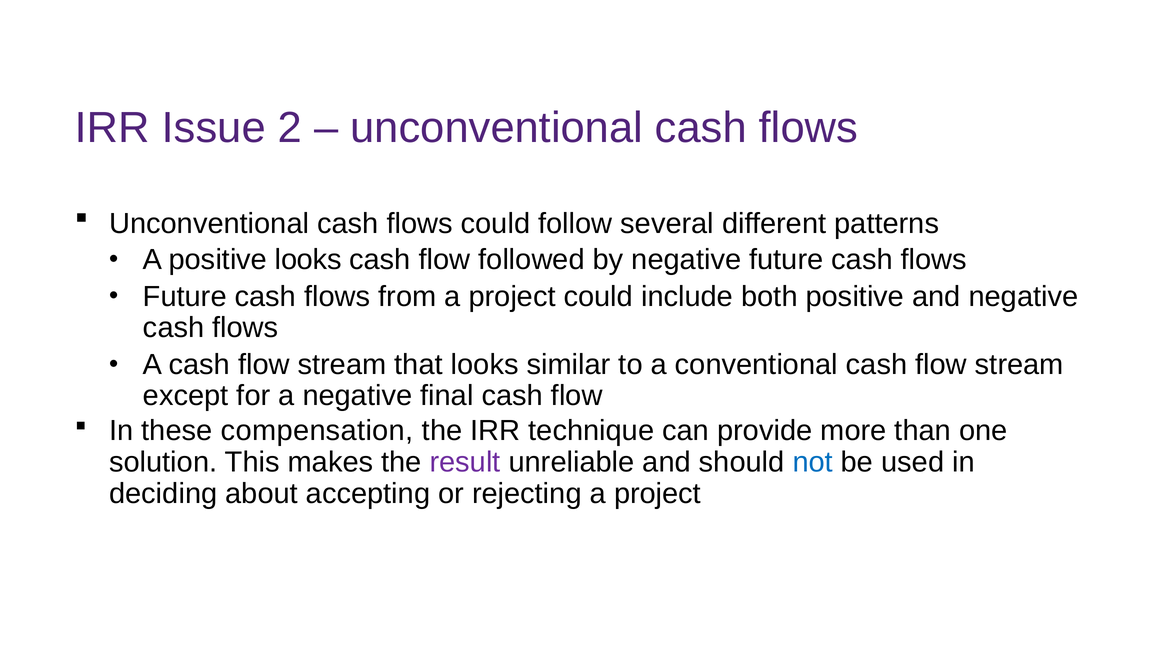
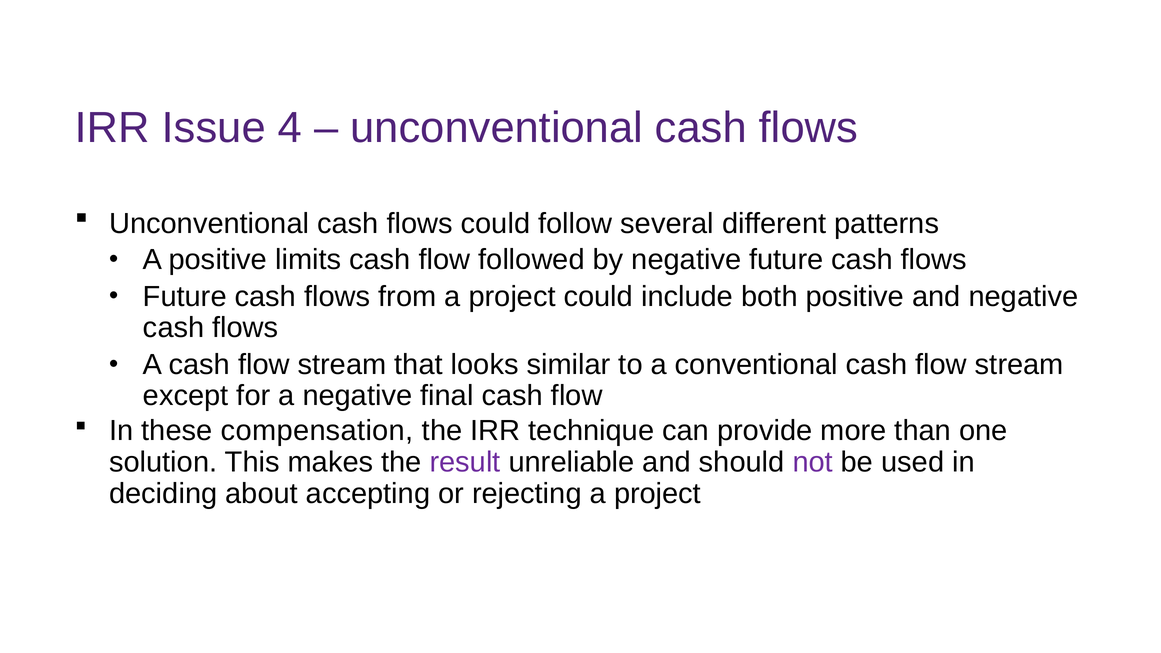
2: 2 -> 4
positive looks: looks -> limits
not colour: blue -> purple
